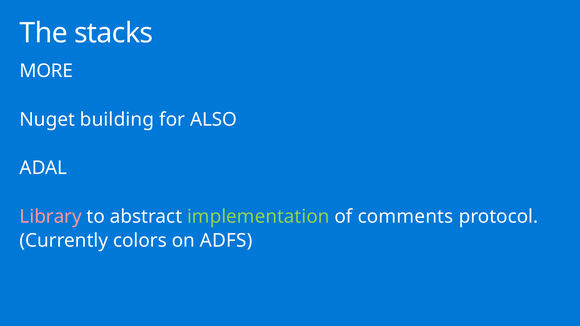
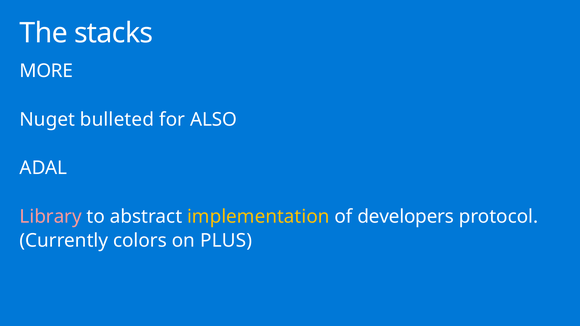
building: building -> bulleted
implementation colour: light green -> yellow
comments: comments -> developers
ADFS: ADFS -> PLUS
